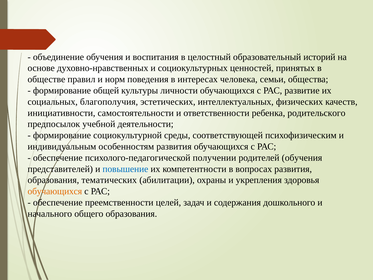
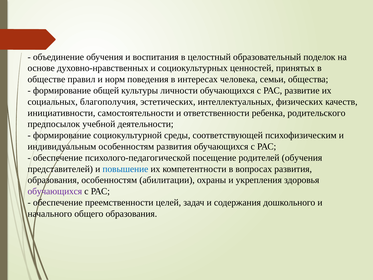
историй: историй -> поделок
получении: получении -> посещение
образования тематических: тематических -> особенностям
обучающихся at (55, 191) colour: orange -> purple
